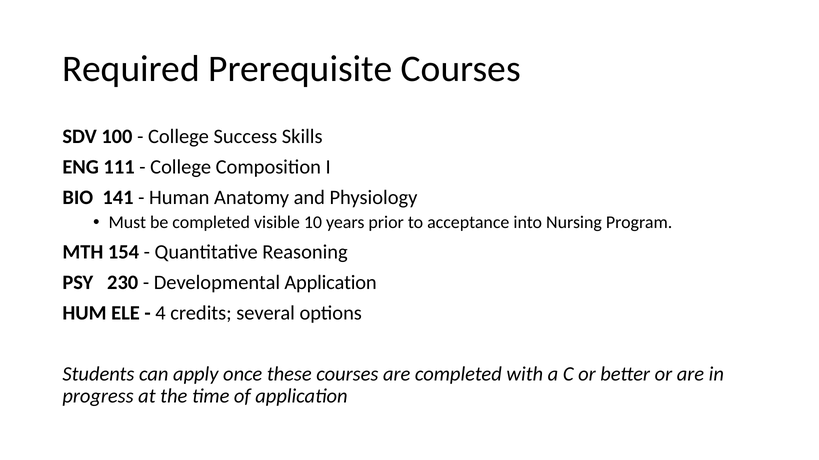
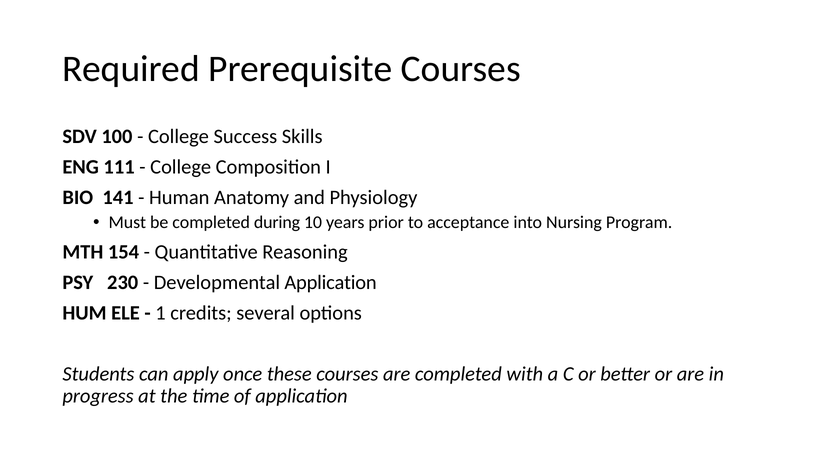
visible: visible -> during
4: 4 -> 1
